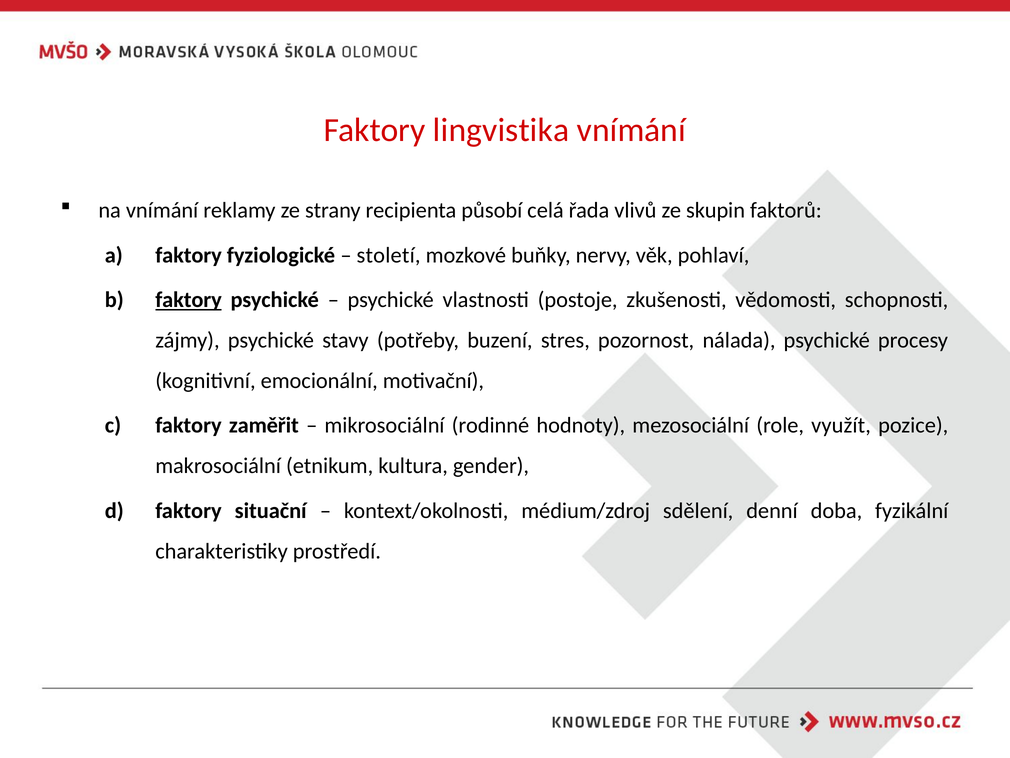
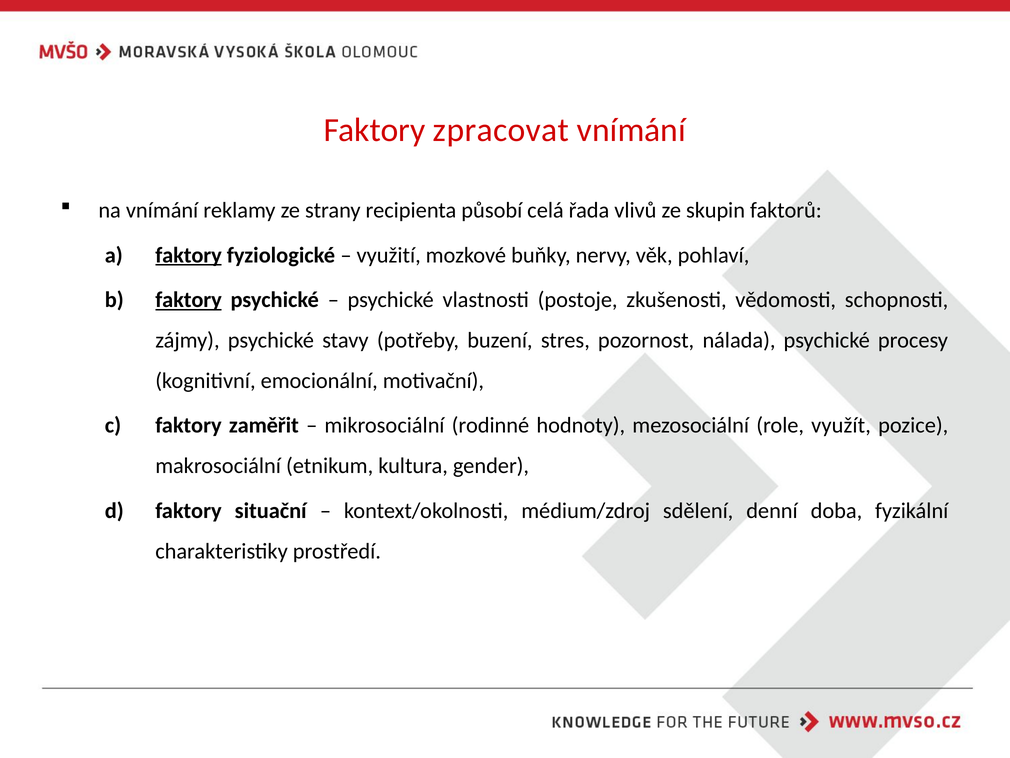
lingvistika: lingvistika -> zpracovat
faktory at (189, 255) underline: none -> present
století: století -> využití
